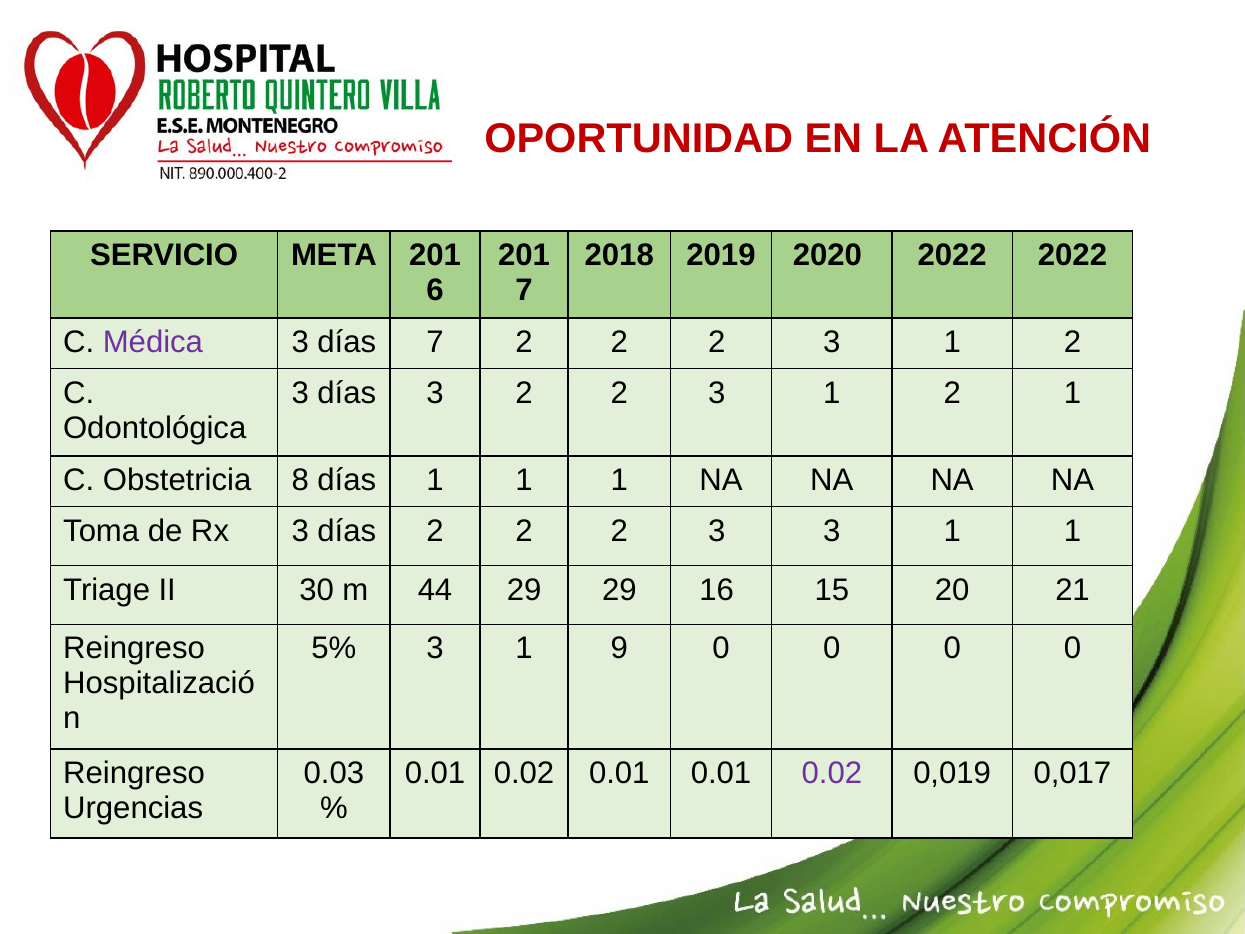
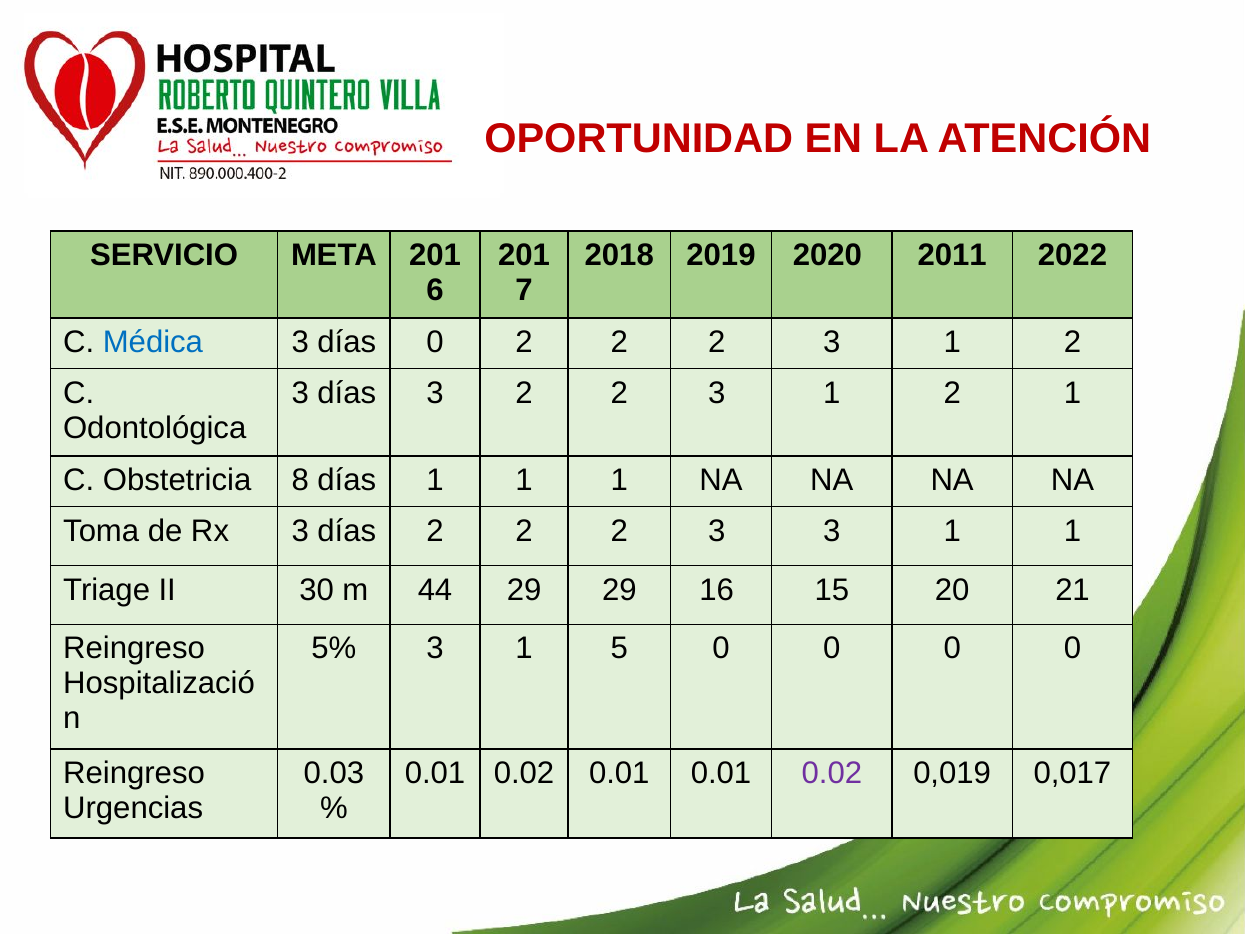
2020 2022: 2022 -> 2011
Médica colour: purple -> blue
días 7: 7 -> 0
9: 9 -> 5
